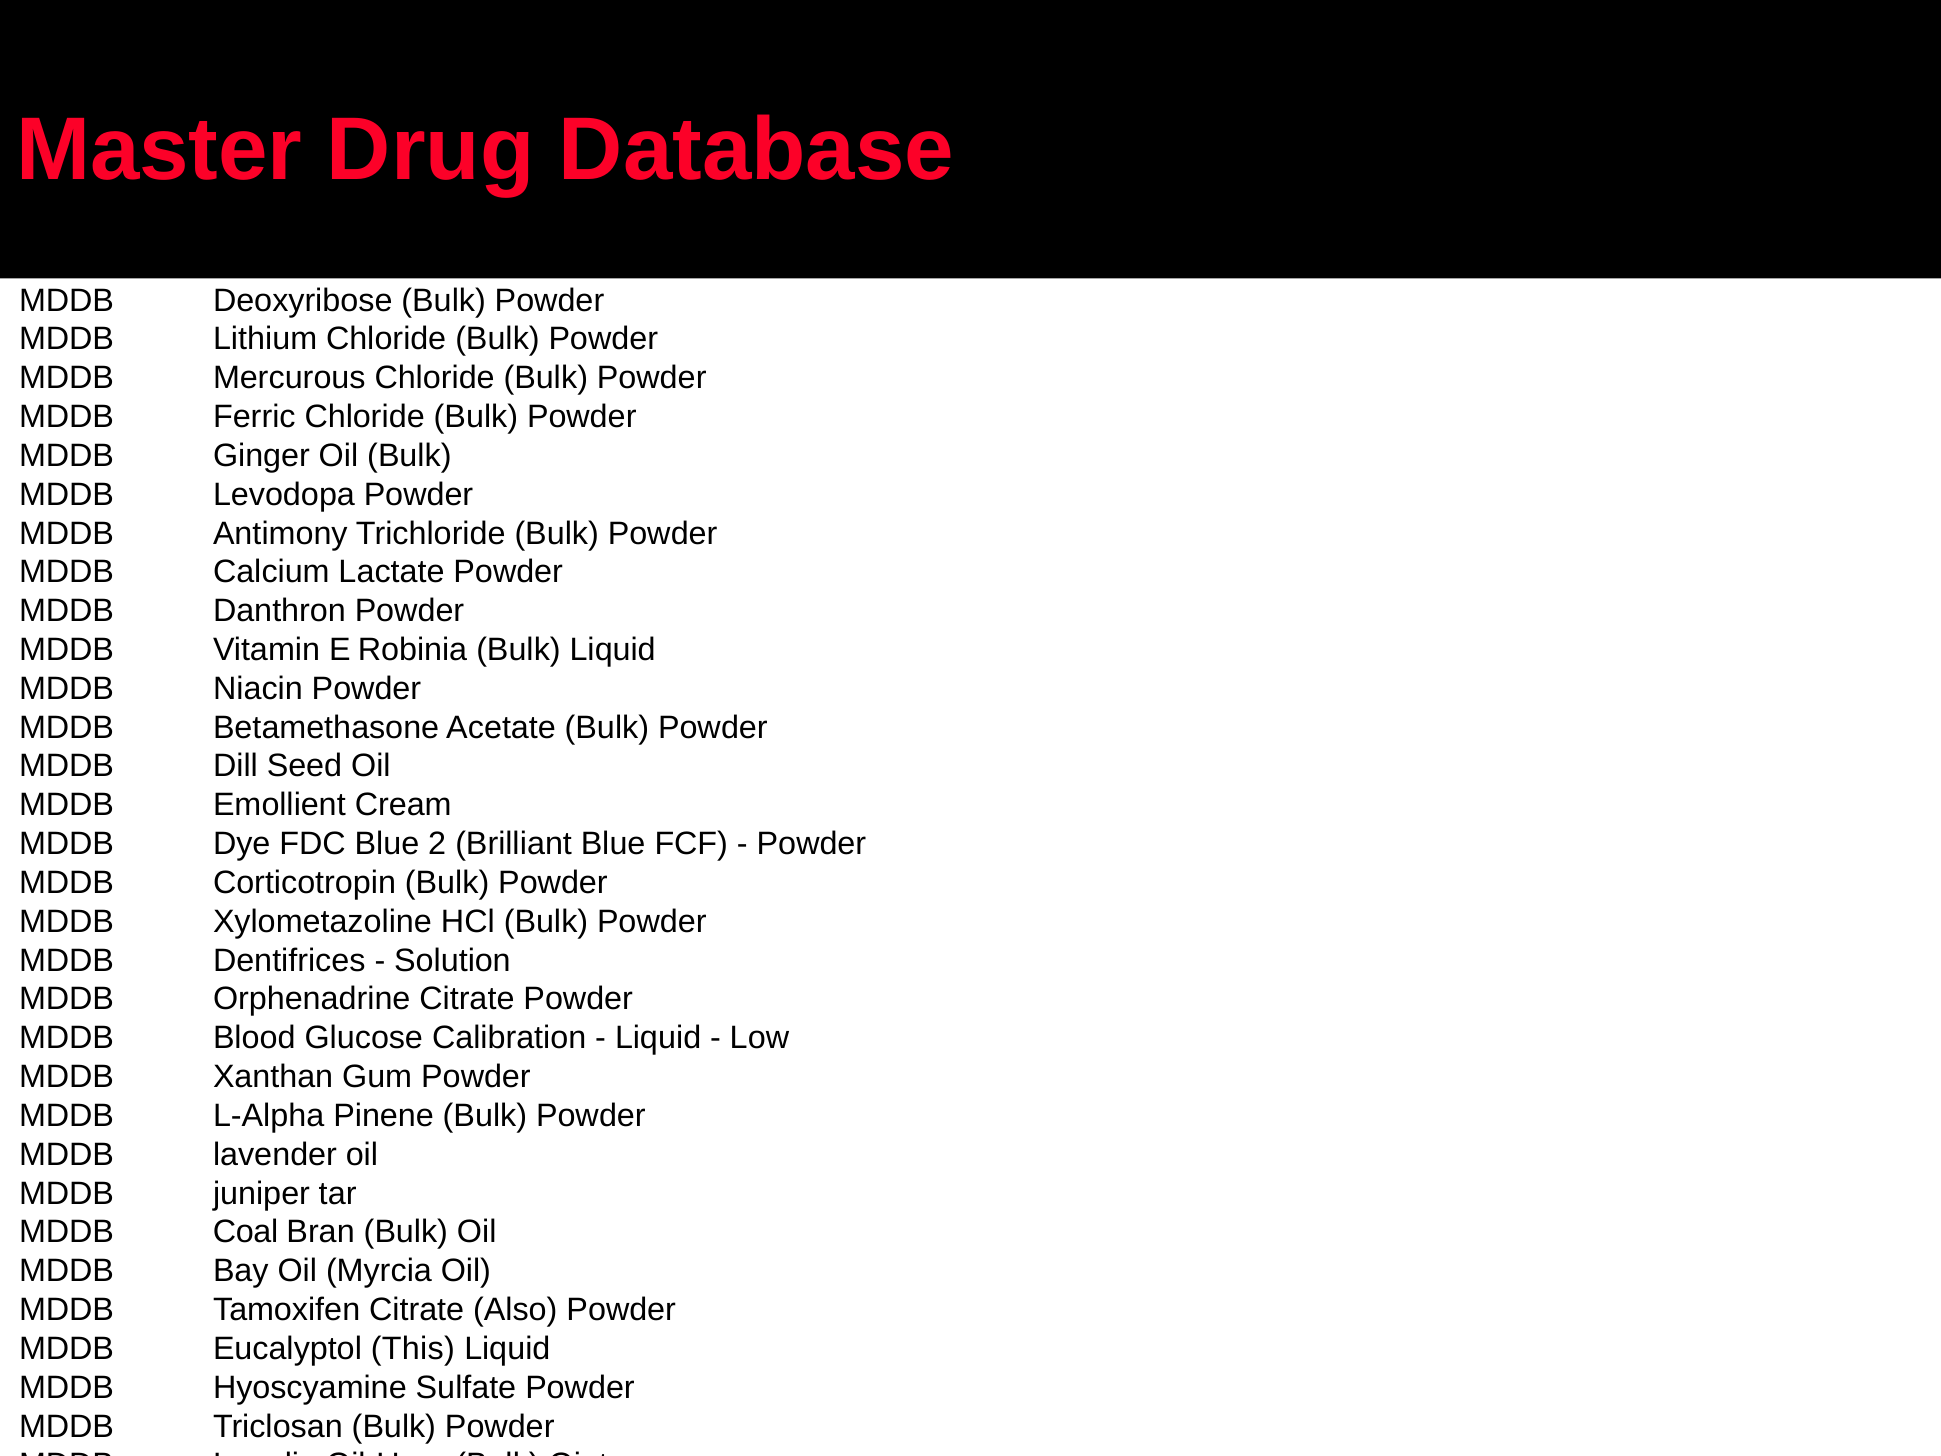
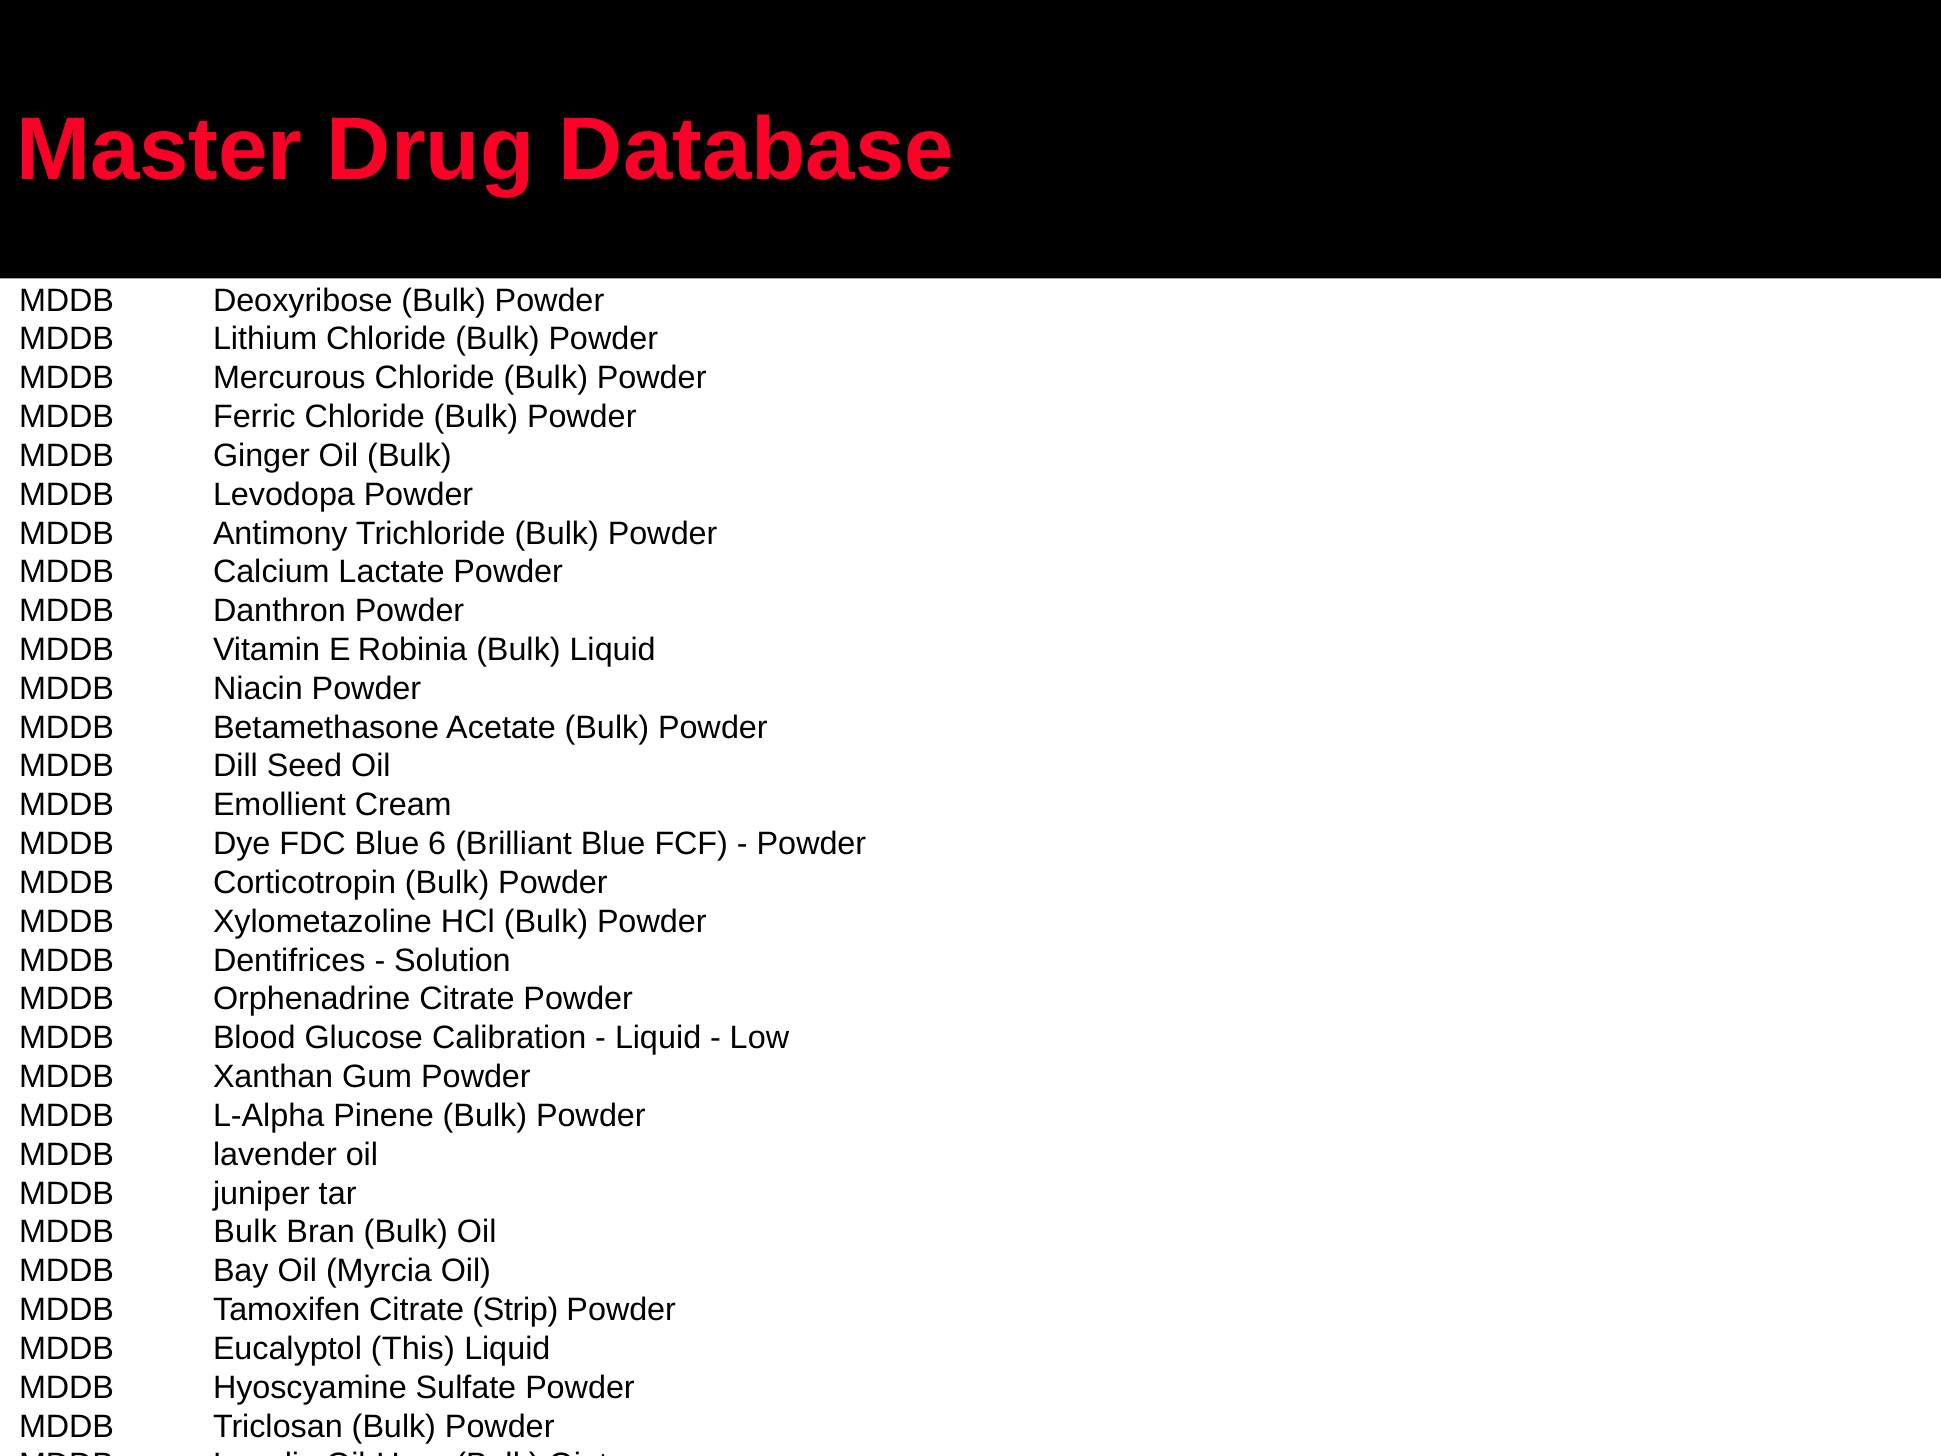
2: 2 -> 6
MDDB Coal: Coal -> Bulk
Also: Also -> Strip
